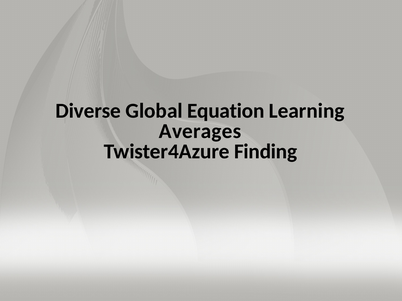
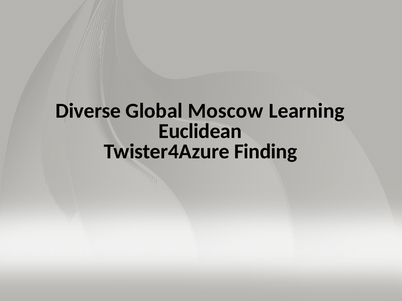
Equation: Equation -> Moscow
Averages: Averages -> Euclidean
